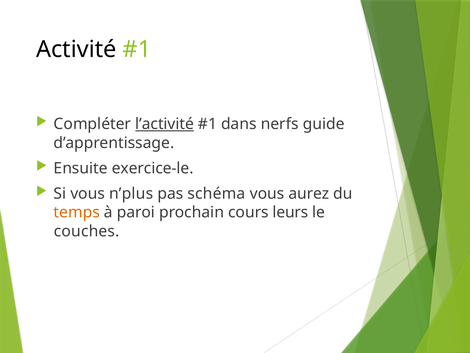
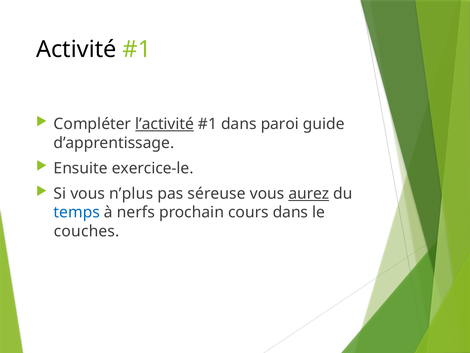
nerfs: nerfs -> paroi
schéma: schéma -> séreuse
aurez underline: none -> present
temps colour: orange -> blue
paroi: paroi -> nerfs
cours leurs: leurs -> dans
